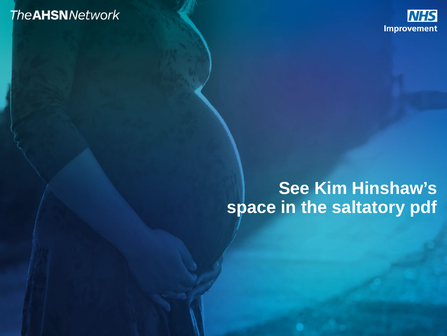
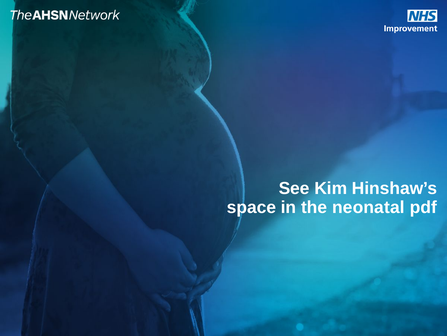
saltatory: saltatory -> neonatal
